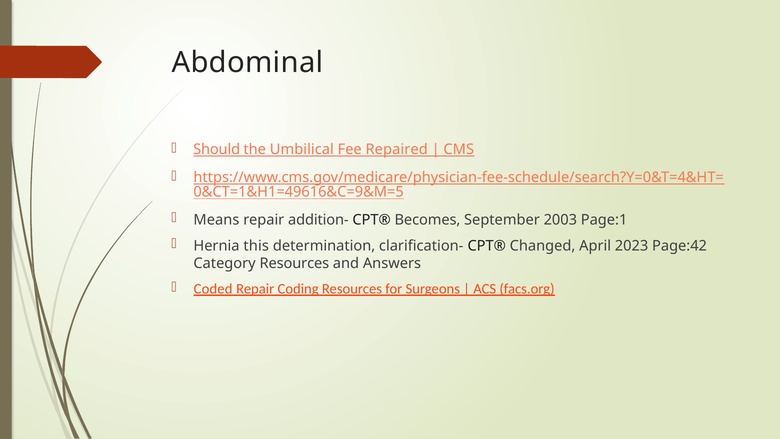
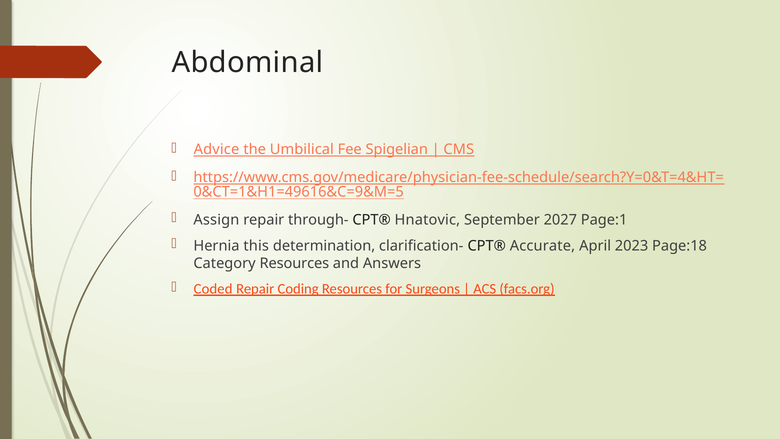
Should: Should -> Advice
Repaired: Repaired -> Spigelian
Means: Means -> Assign
addition-: addition- -> through-
Becomes: Becomes -> Hnatovic
2003: 2003 -> 2027
Changed: Changed -> Accurate
Page:42: Page:42 -> Page:18
